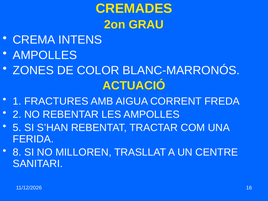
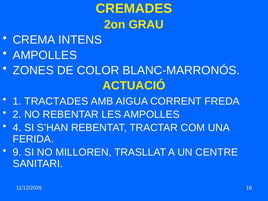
FRACTURES: FRACTURES -> TRACTADES
5: 5 -> 4
8: 8 -> 9
